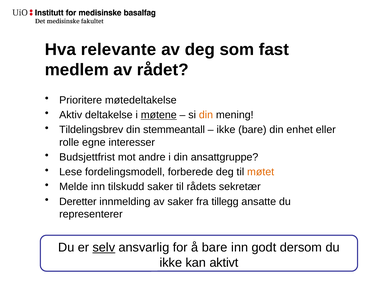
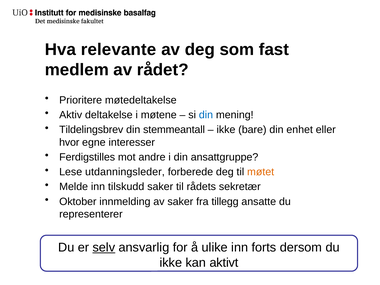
møtene underline: present -> none
din at (206, 115) colour: orange -> blue
rolle: rolle -> hvor
Budsjettfrist: Budsjettfrist -> Ferdigstilles
fordelingsmodell: fordelingsmodell -> utdanningsleder
Deretter: Deretter -> Oktober
å bare: bare -> ulike
godt: godt -> forts
